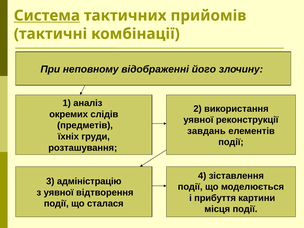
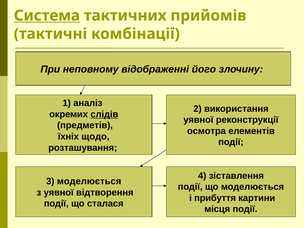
слідів underline: none -> present
завдань: завдань -> осмотра
груди: груди -> щодо
3 адміністрацію: адміністрацію -> моделюється
